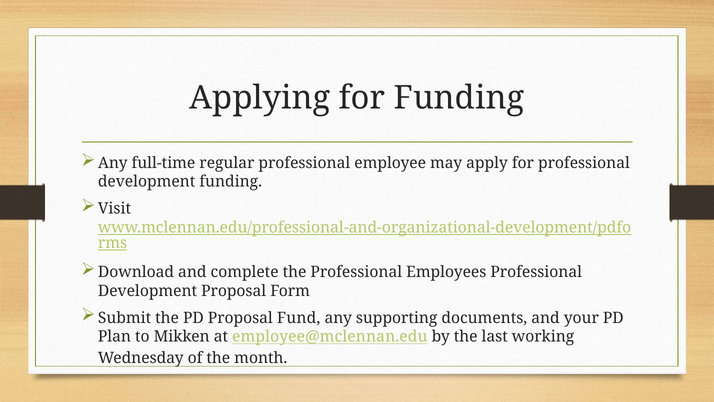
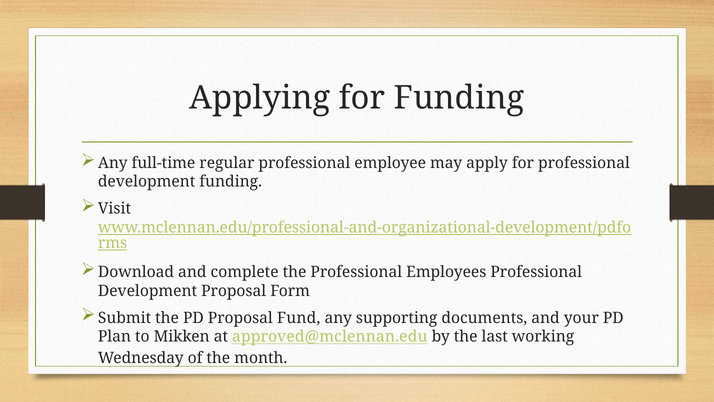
employee@mclennan.edu: employee@mclennan.edu -> approved@mclennan.edu
